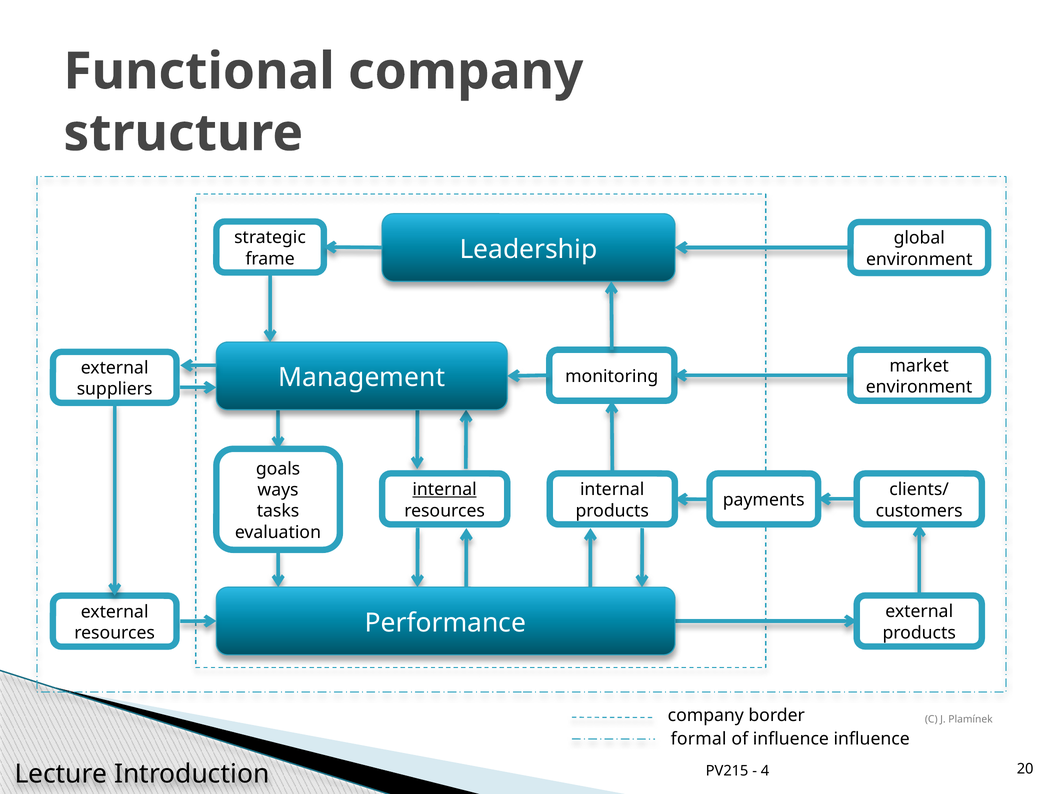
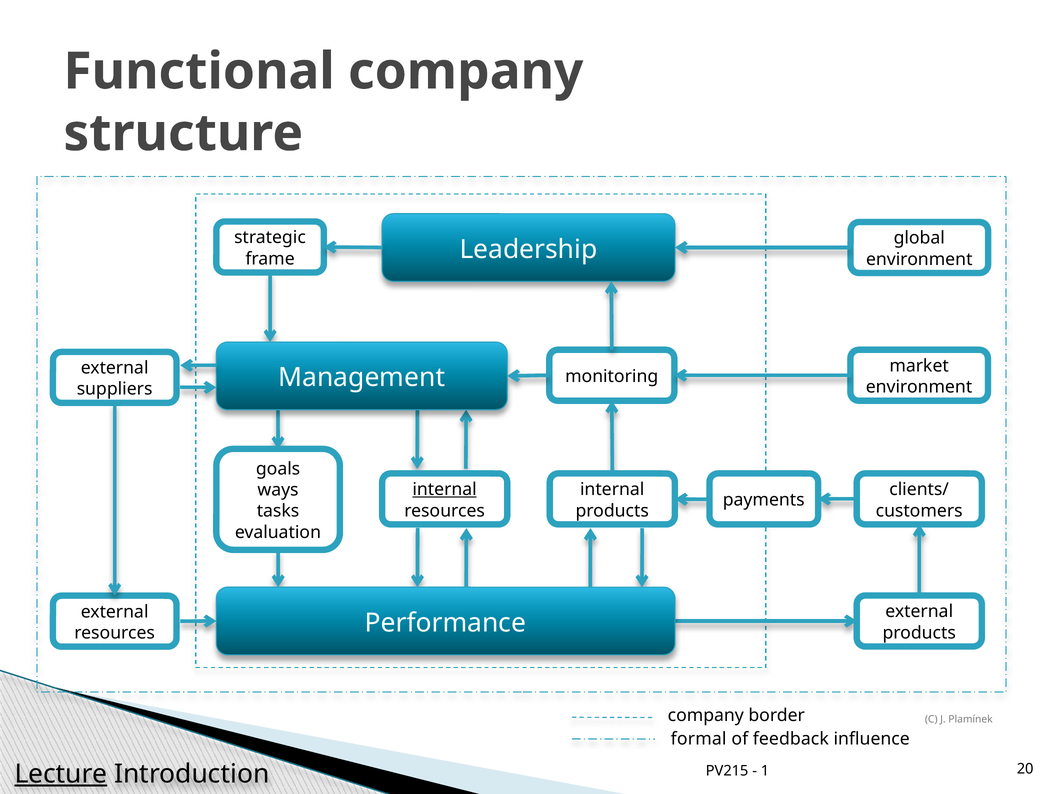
of influence: influence -> feedback
Lecture underline: none -> present
4: 4 -> 1
